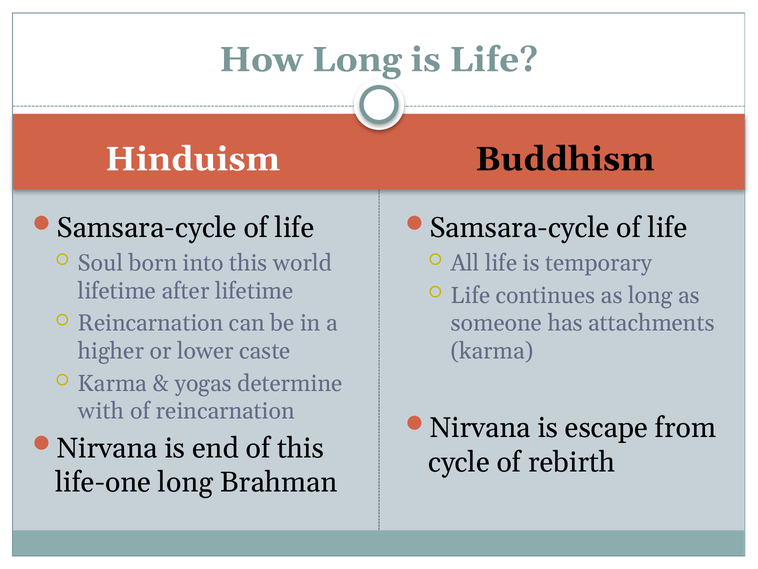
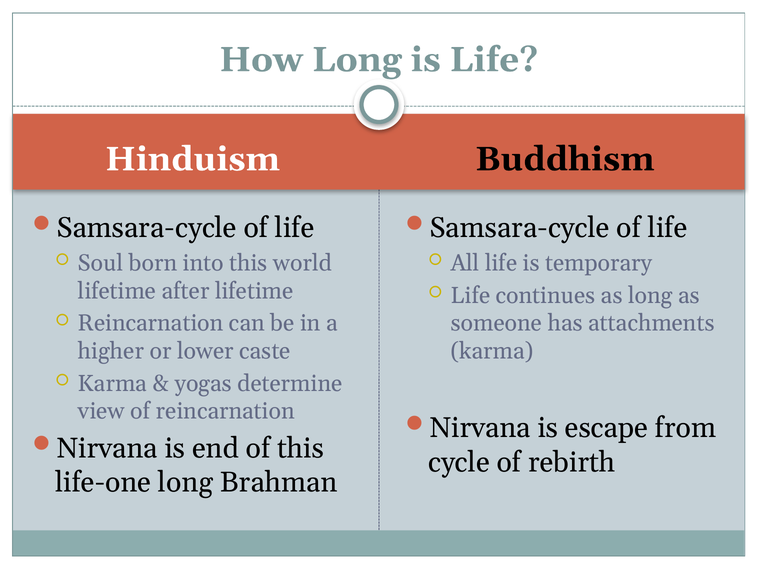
with: with -> view
